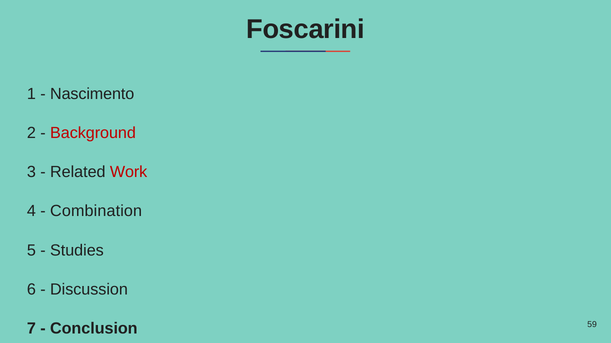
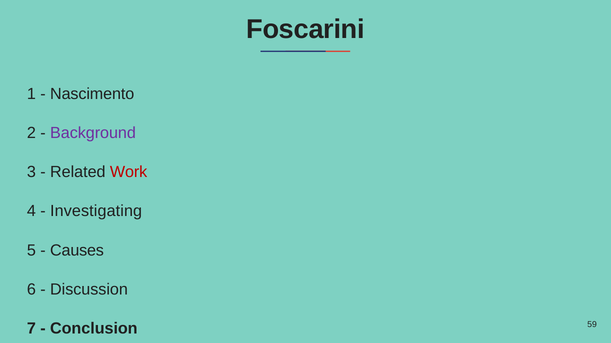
Background colour: red -> purple
Combination: Combination -> Investigating
Studies: Studies -> Causes
